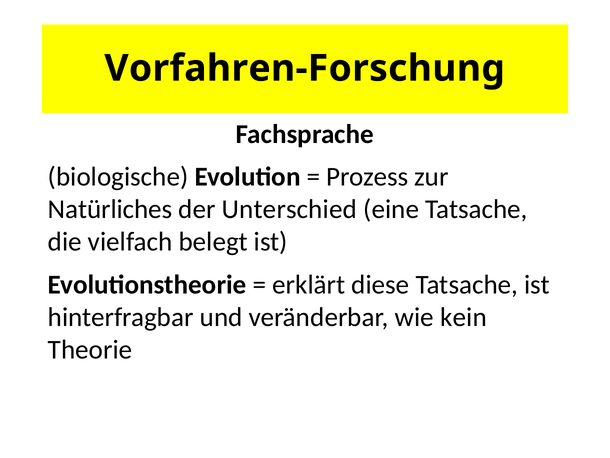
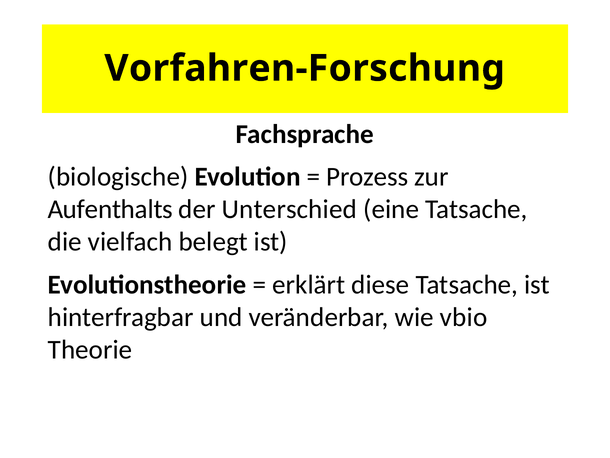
Natürliches: Natürliches -> Aufenthalts
kein: kein -> vbio
